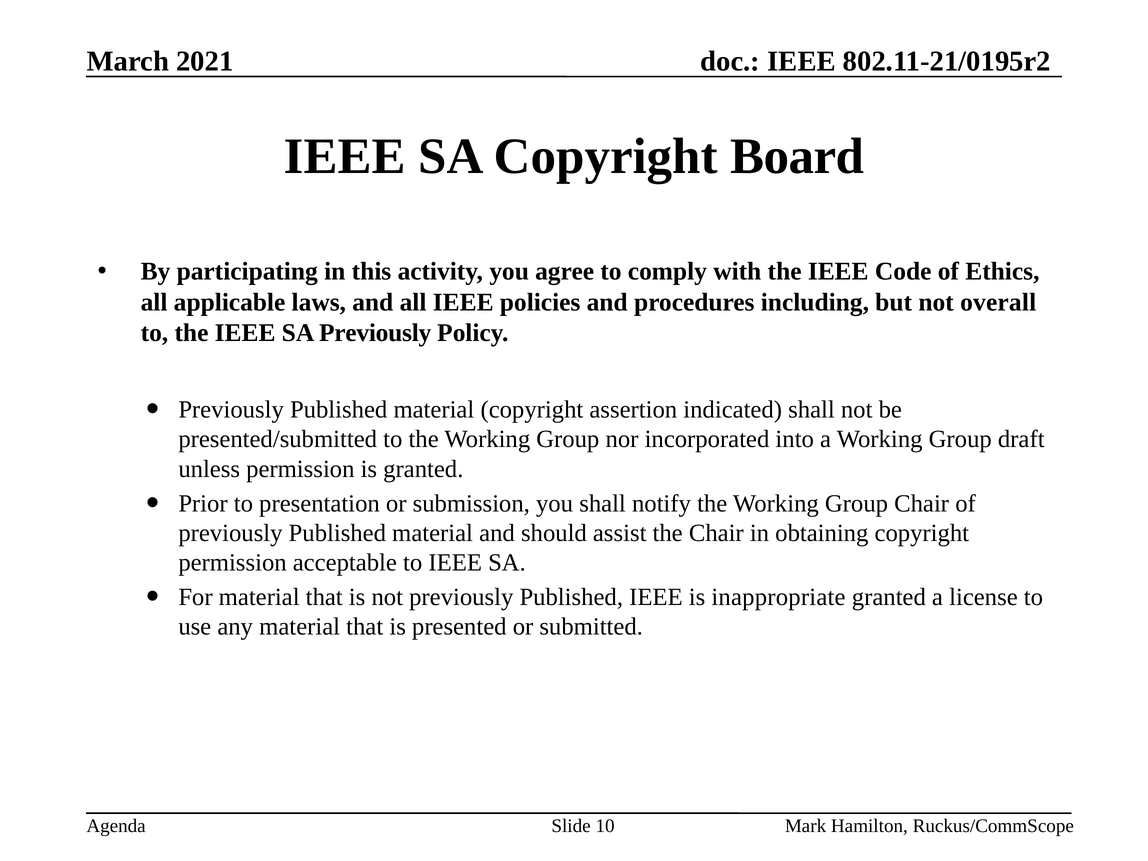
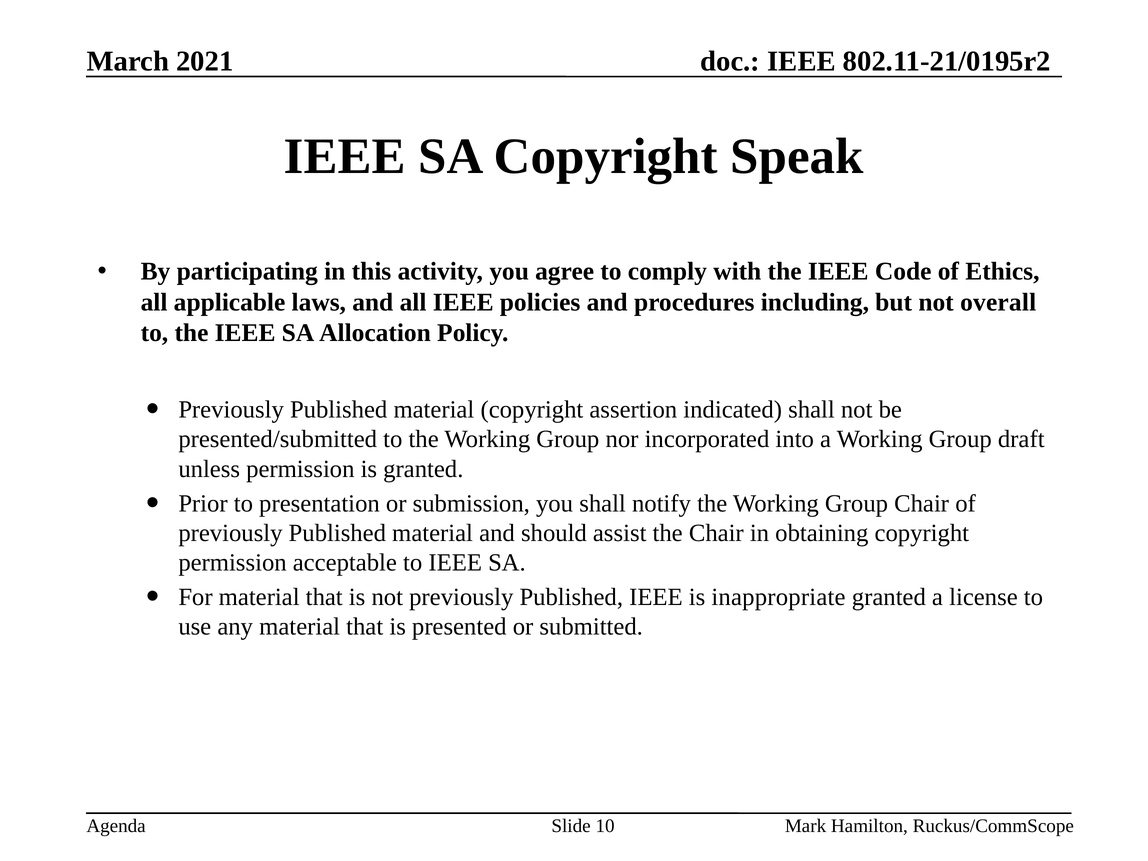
Board: Board -> Speak
SA Previously: Previously -> Allocation
